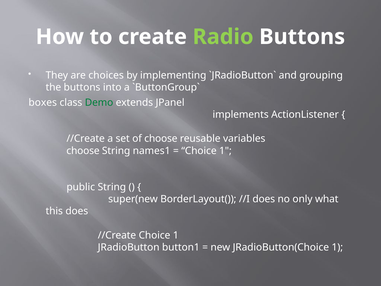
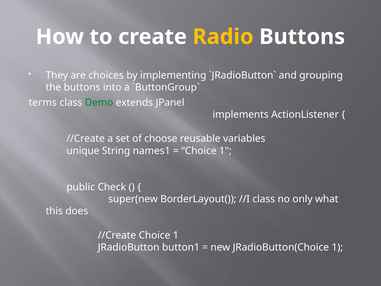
Radio colour: light green -> yellow
boxes: boxes -> terms
choose at (83, 151): choose -> unique
public String: String -> Check
//I does: does -> class
